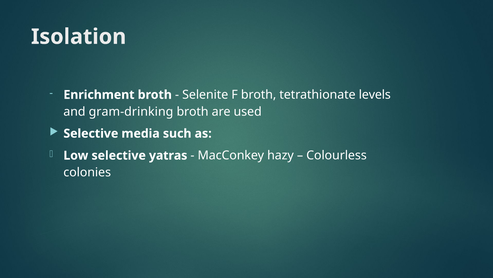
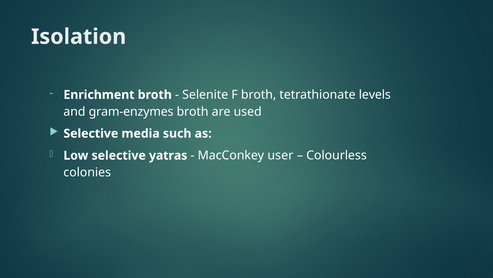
gram-drinking: gram-drinking -> gram-enzymes
hazy: hazy -> user
